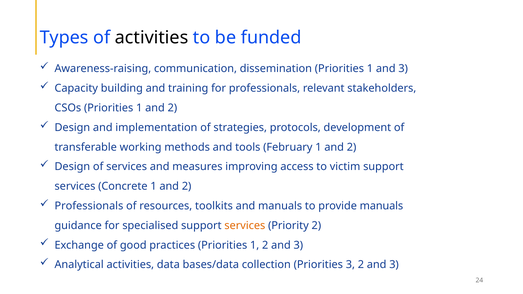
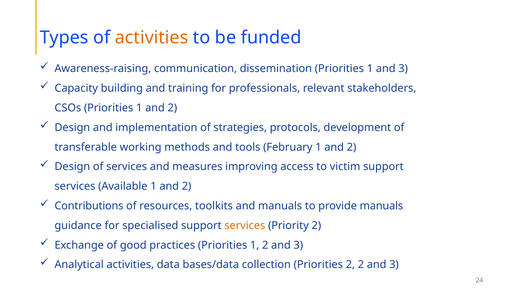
activities at (152, 38) colour: black -> orange
Concrete: Concrete -> Available
Professionals at (89, 206): Professionals -> Contributions
Priorities 3: 3 -> 2
